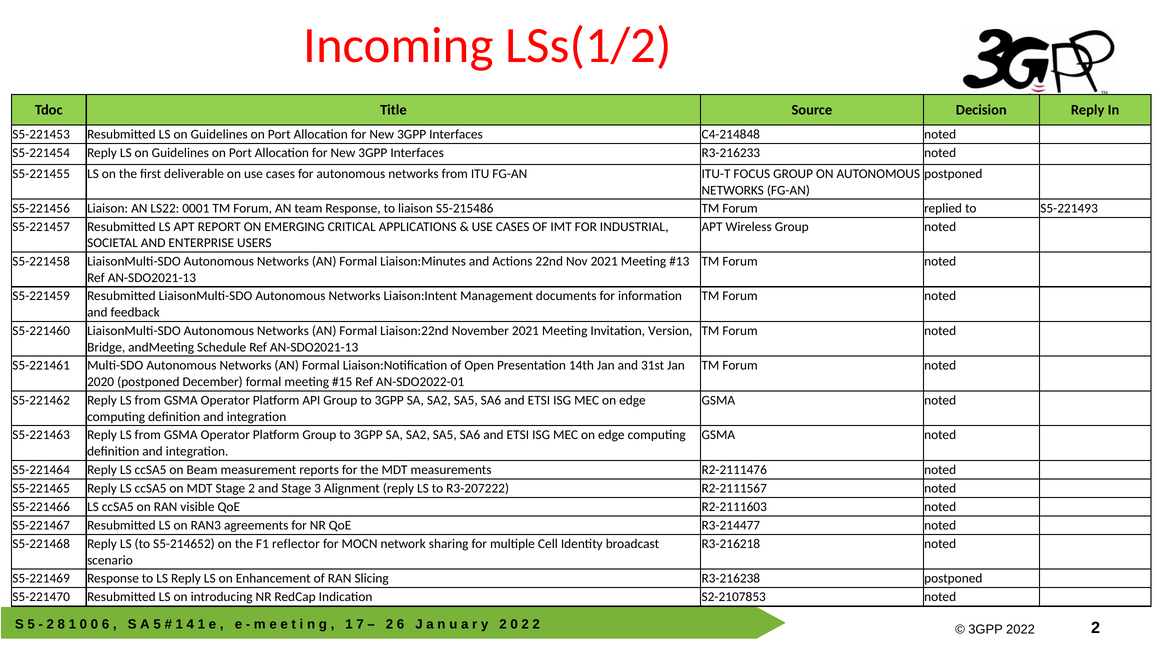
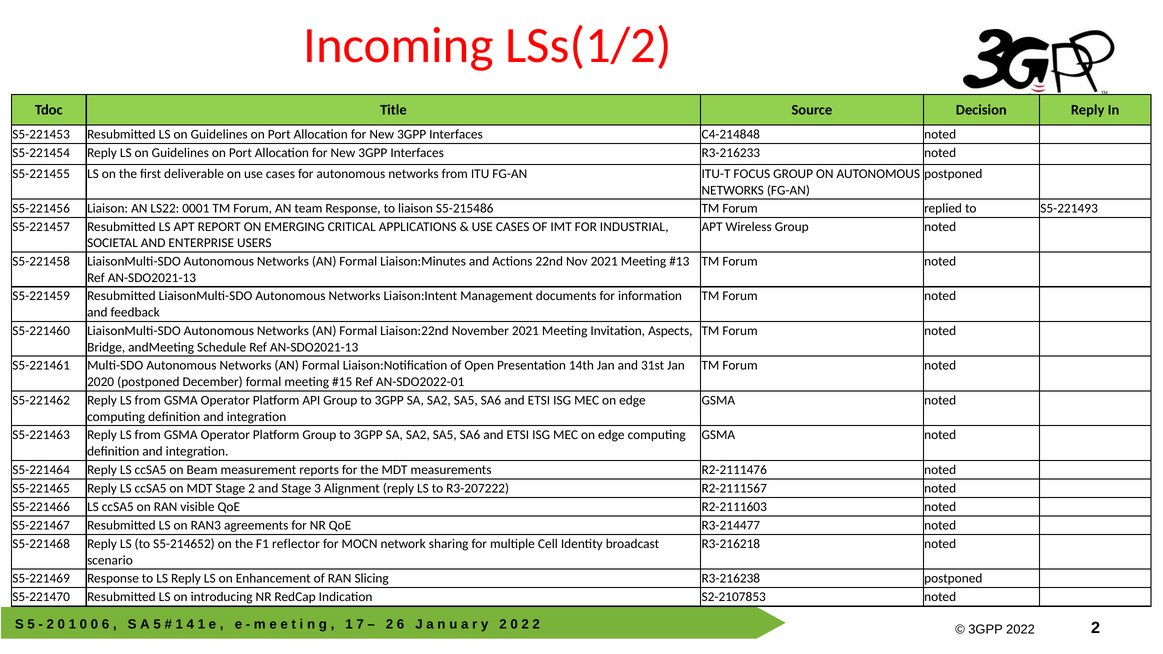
Version: Version -> Aspects
8 at (61, 625): 8 -> 0
